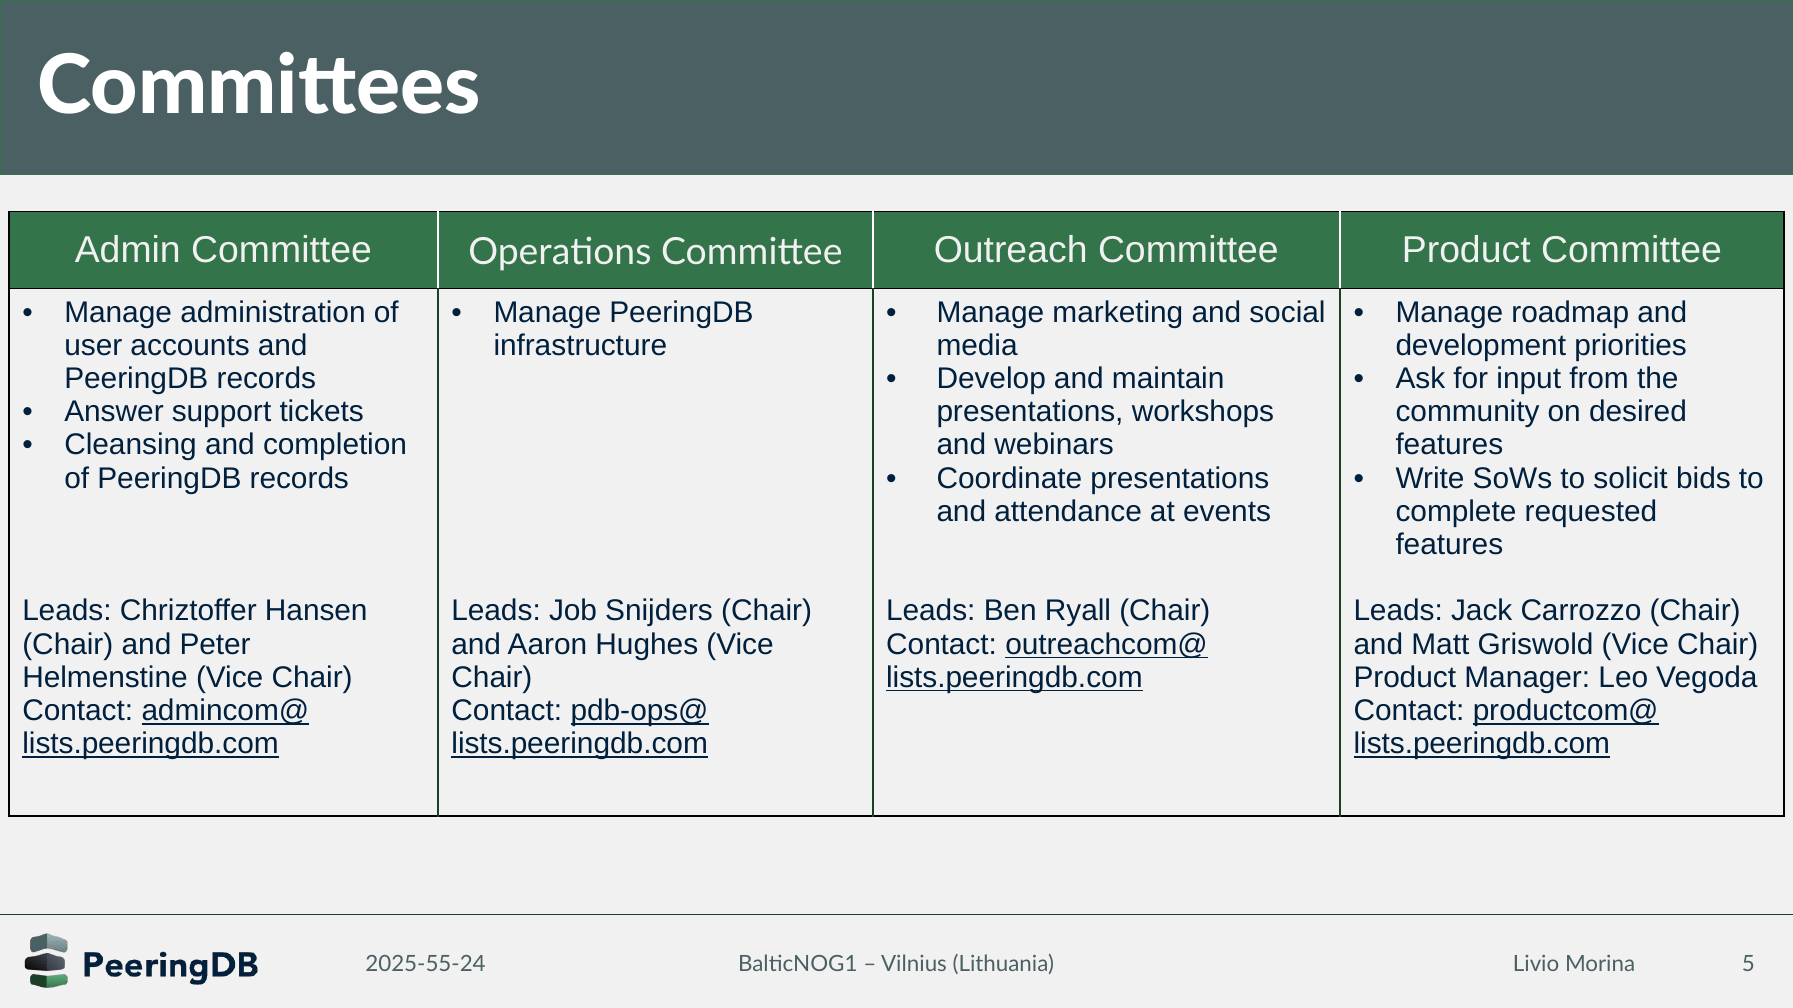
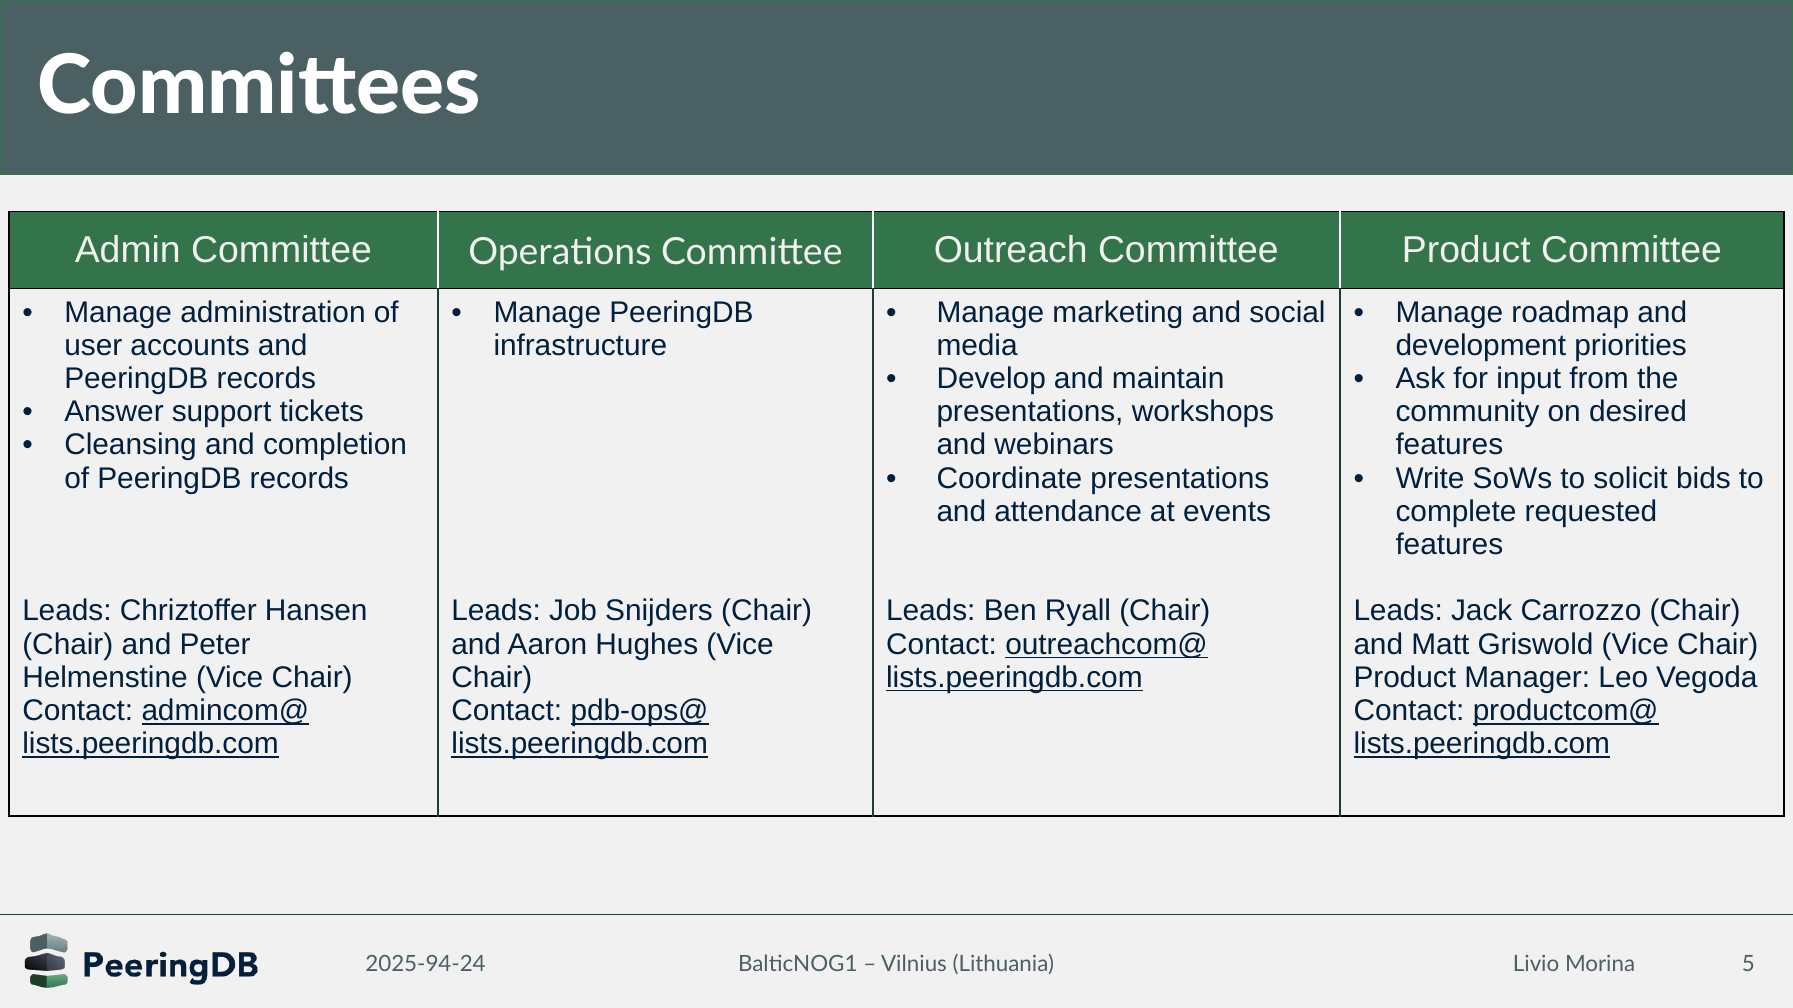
2025-55-24: 2025-55-24 -> 2025-94-24
